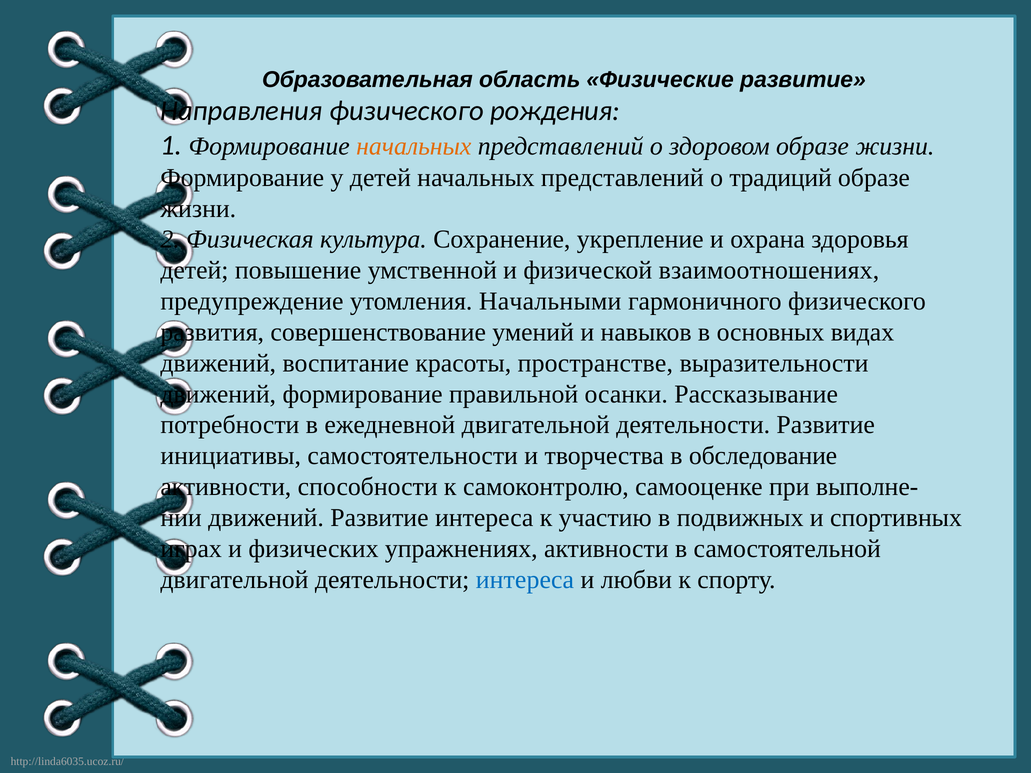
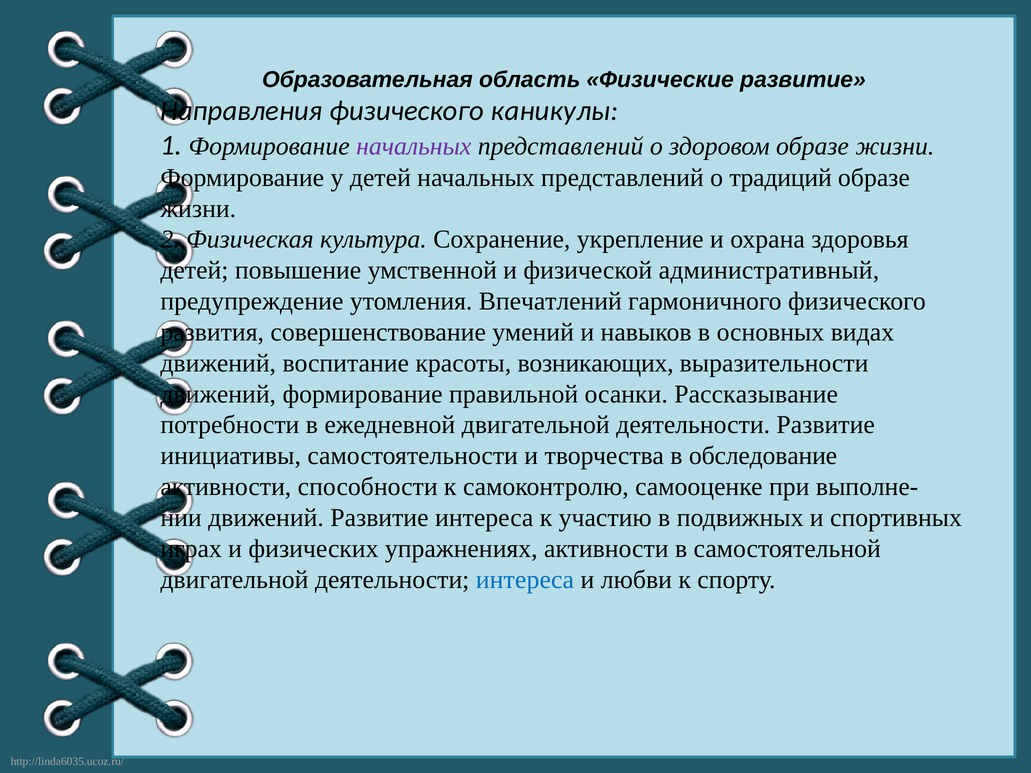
рождения: рождения -> каникулы
начальных at (414, 146) colour: orange -> purple
взаимоотношениях: взаимоотношениях -> административный
Начальными: Начальными -> Впечатлений
пространстве: пространстве -> возникающих
